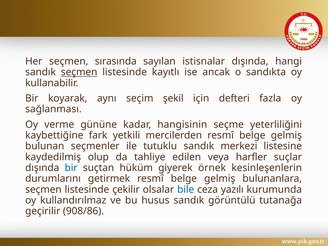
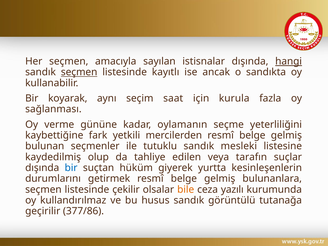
sırasında: sırasında -> amacıyla
hangi underline: none -> present
şekil: şekil -> saat
defteri: defteri -> kurula
hangisinin: hangisinin -> oylamanın
merkezi: merkezi -> mesleki
harfler: harfler -> tarafın
örnek: örnek -> yurtta
bile colour: blue -> orange
908/86: 908/86 -> 377/86
